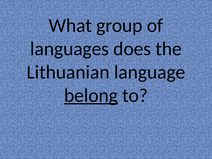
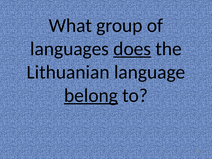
does underline: none -> present
